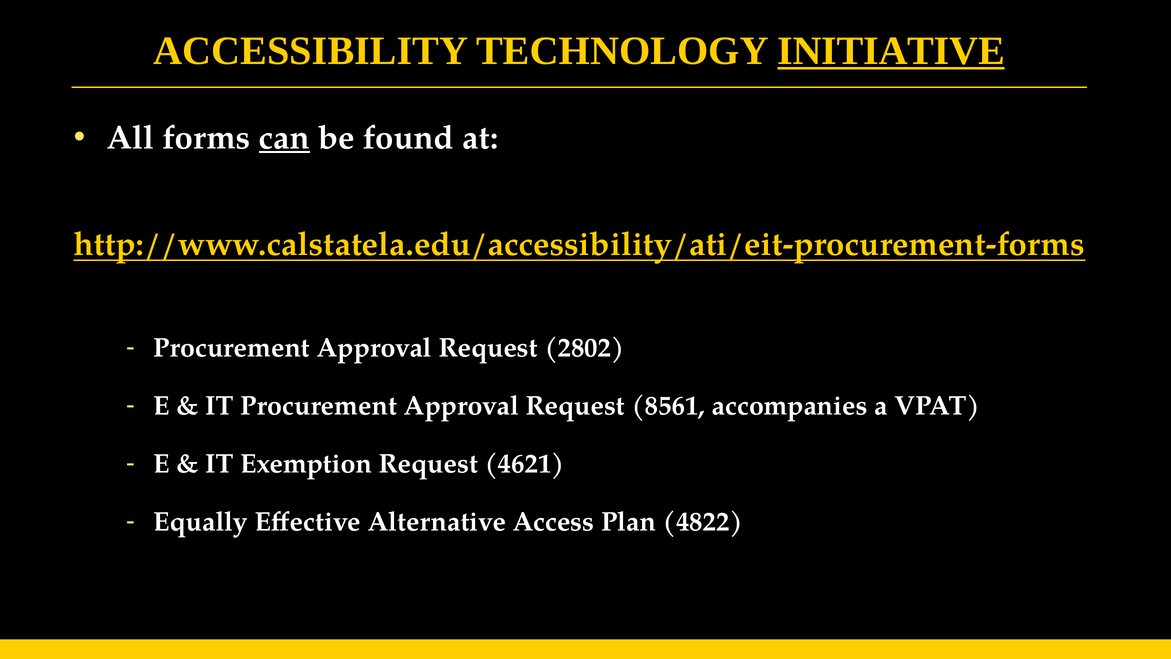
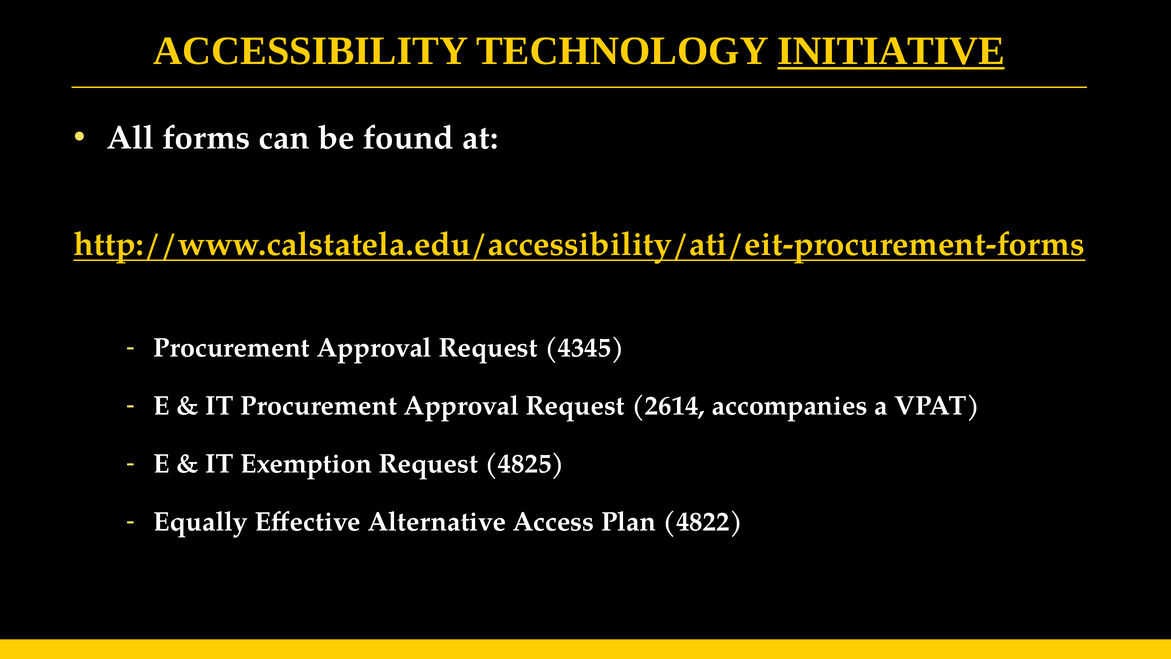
can underline: present -> none
2802: 2802 -> 4345
8561: 8561 -> 2614
4621: 4621 -> 4825
